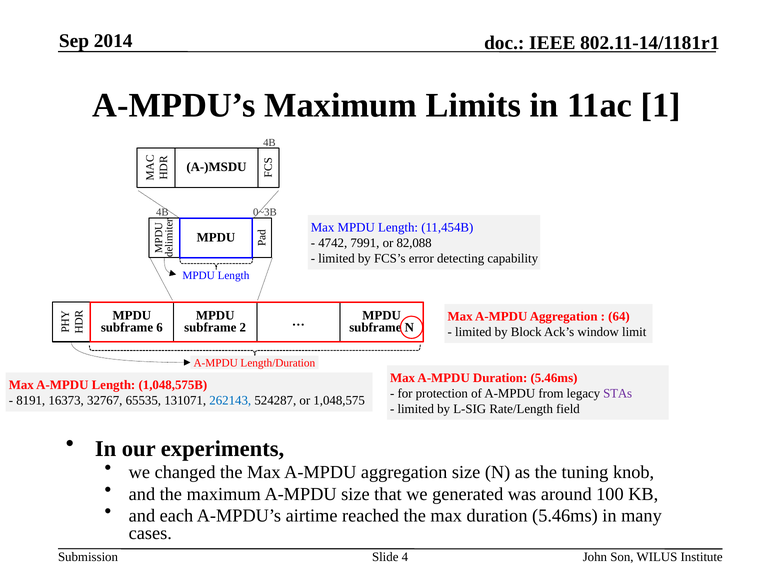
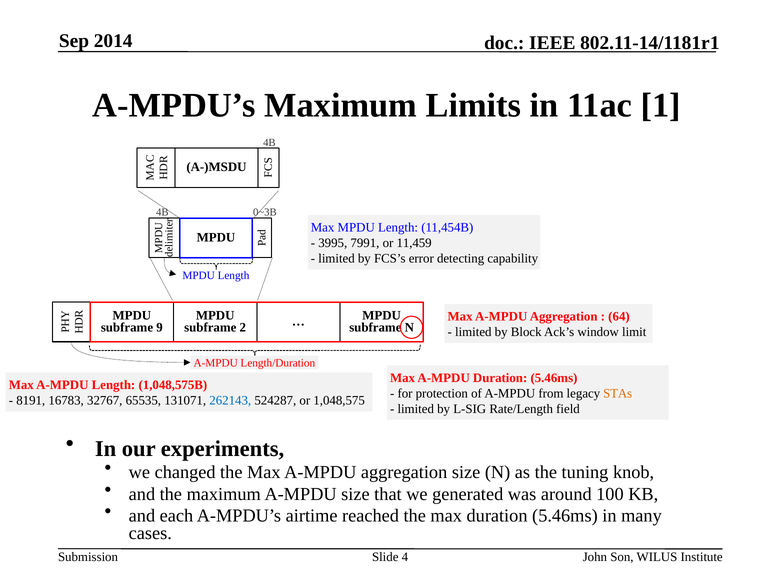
4742: 4742 -> 3995
82,088: 82,088 -> 11,459
6: 6 -> 9
STAs colour: purple -> orange
16373: 16373 -> 16783
